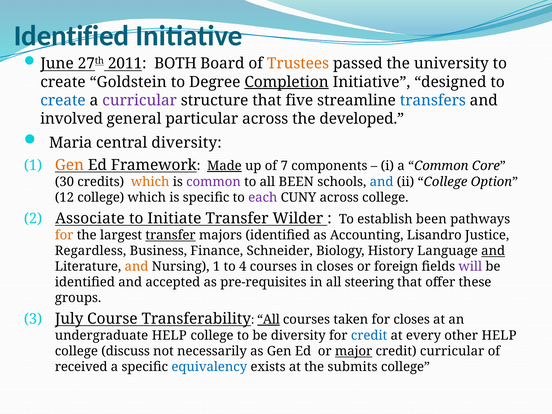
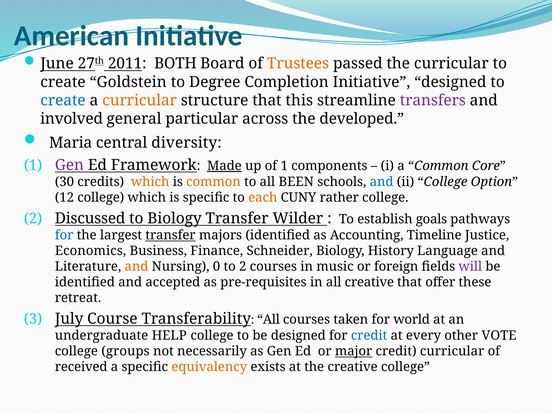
Identified at (71, 36): Identified -> American
the university: university -> curricular
Completion underline: present -> none
curricular at (140, 100) colour: purple -> orange
five: five -> this
transfers colour: blue -> purple
Gen at (69, 165) colour: orange -> purple
of 7: 7 -> 1
common at (213, 182) colour: purple -> orange
each colour: purple -> orange
CUNY across: across -> rather
Associate: Associate -> Discussed
to Initiate: Initiate -> Biology
establish been: been -> goals
for at (64, 235) colour: orange -> blue
Lisandro: Lisandro -> Timeline
Regardless: Regardless -> Economics
and at (493, 251) underline: present -> none
Nursing 1: 1 -> 0
to 4: 4 -> 2
in closes: closes -> music
all steering: steering -> creative
groups: groups -> retreat
All at (268, 320) underline: present -> none
for closes: closes -> world
be diversity: diversity -> designed
other HELP: HELP -> VOTE
discuss: discuss -> groups
equivalency colour: blue -> orange
the submits: submits -> creative
